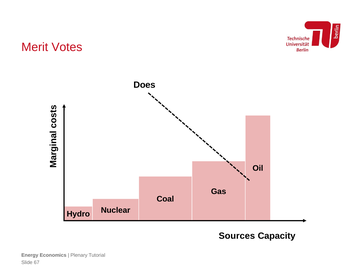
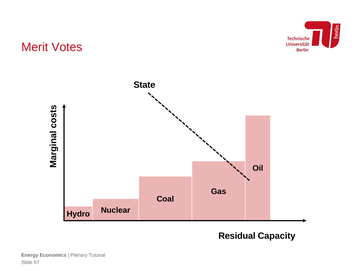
Does: Does -> State
Sources: Sources -> Residual
